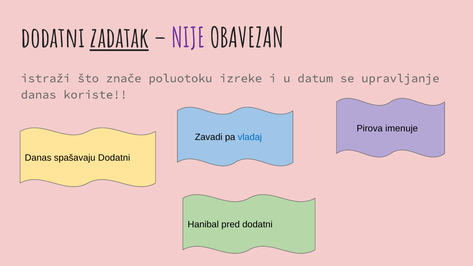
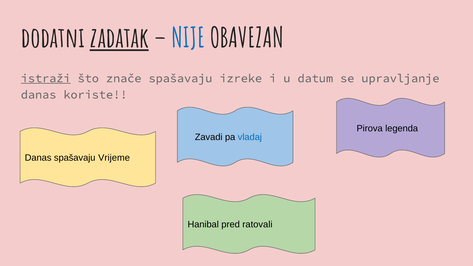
NIJE colour: purple -> blue
istraži underline: none -> present
znače poluotoku: poluotoku -> spašavaju
imenuje: imenuje -> legenda
spašavaju Dodatni: Dodatni -> Vrijeme
pred dodatni: dodatni -> ratovali
